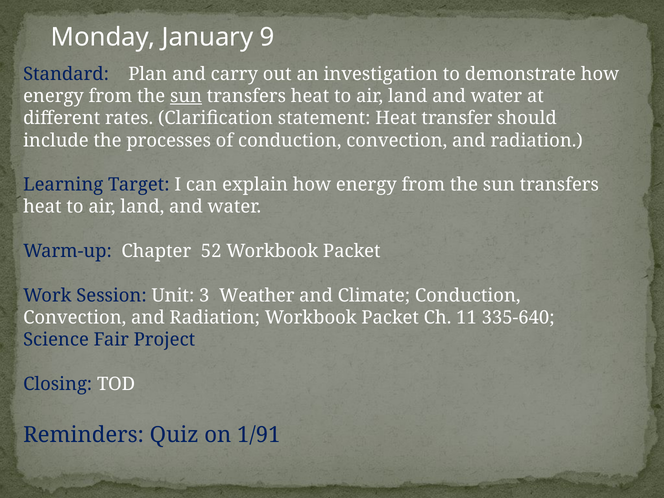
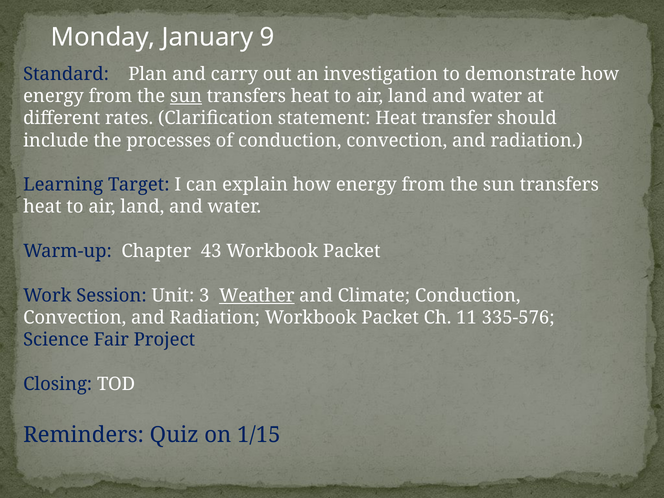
52: 52 -> 43
Weather underline: none -> present
335-640: 335-640 -> 335-576
1/91: 1/91 -> 1/15
